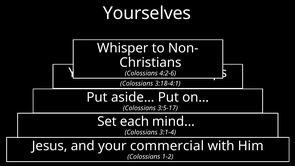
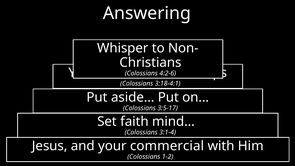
Yourselves: Yourselves -> Answering
each: each -> faith
